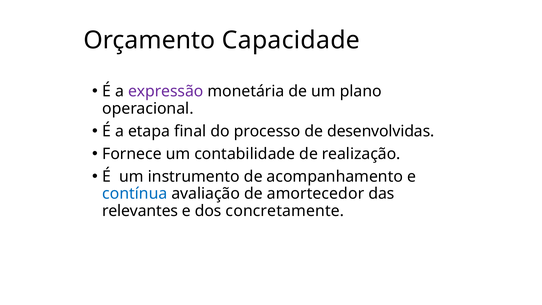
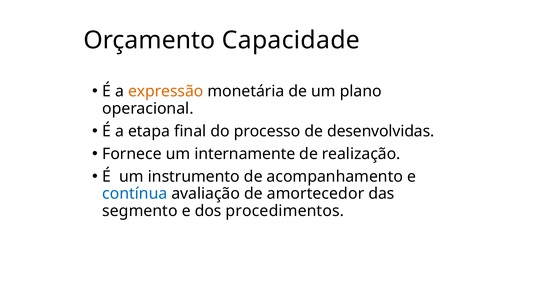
expressão colour: purple -> orange
contabilidade: contabilidade -> internamente
relevantes: relevantes -> segmento
concretamente: concretamente -> procedimentos
